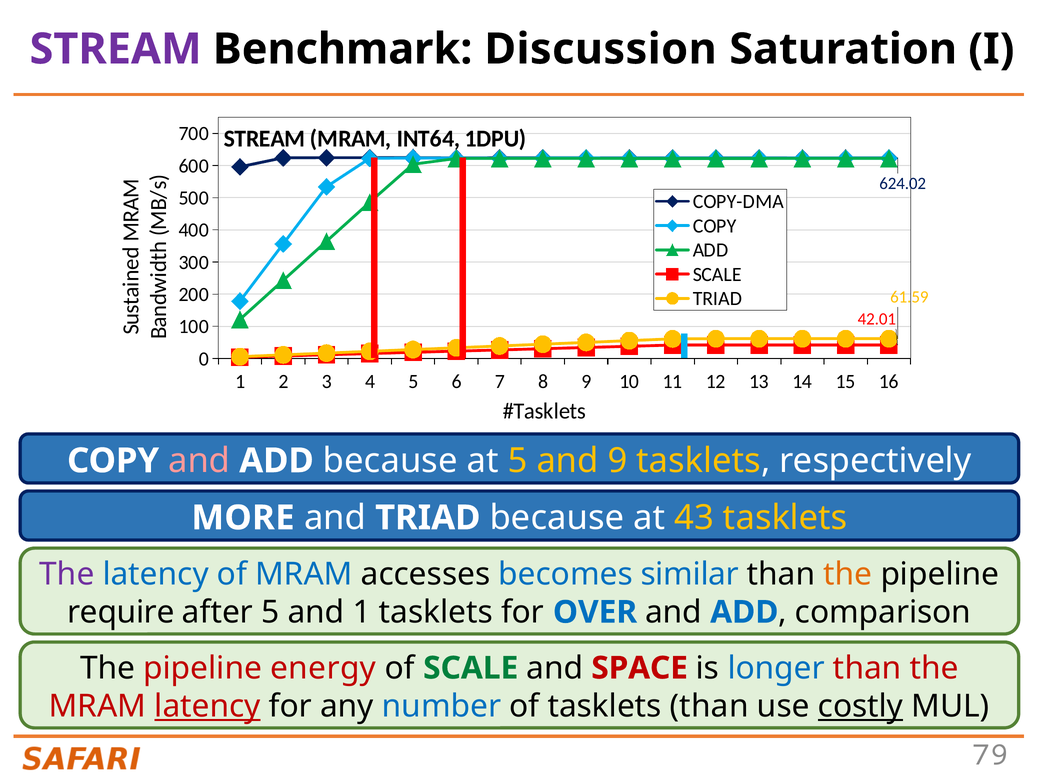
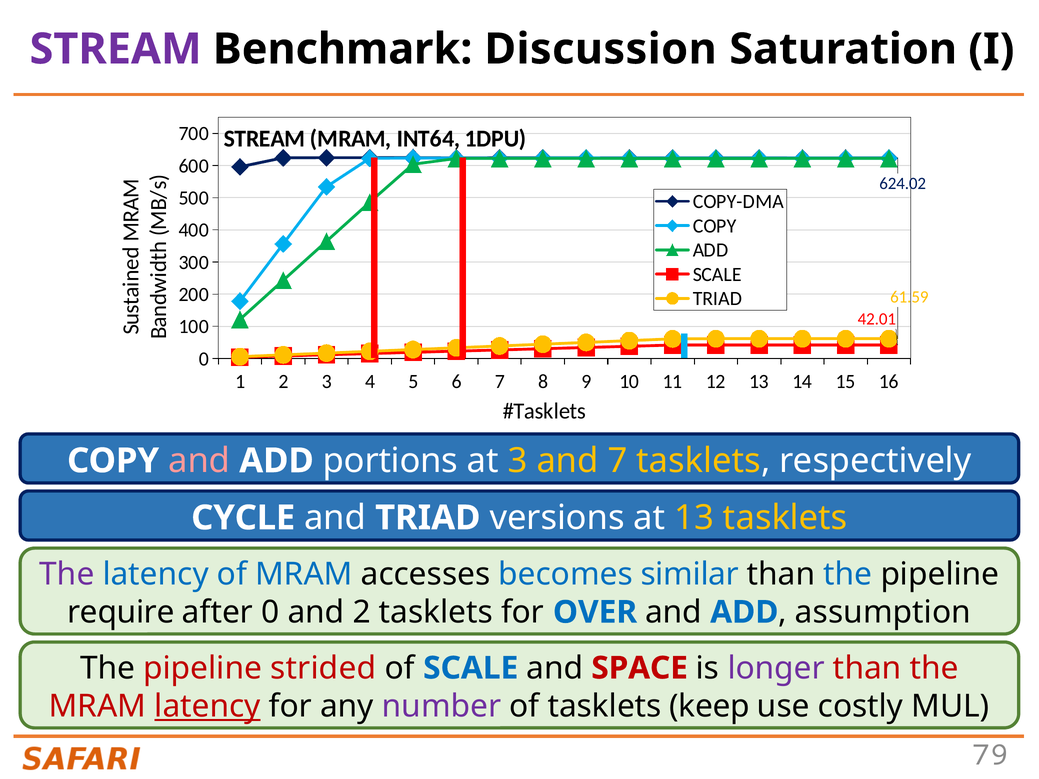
ADD because: because -> portions
at 5: 5 -> 3
and 9: 9 -> 7
MORE: MORE -> CYCLE
TRIAD because: because -> versions
at 43: 43 -> 13
the at (848, 574) colour: orange -> blue
after 5: 5 -> 0
and 1: 1 -> 2
comparison: comparison -> assumption
energy: energy -> strided
SCALE at (471, 668) colour: green -> blue
longer colour: blue -> purple
number colour: blue -> purple
tasklets than: than -> keep
costly underline: present -> none
